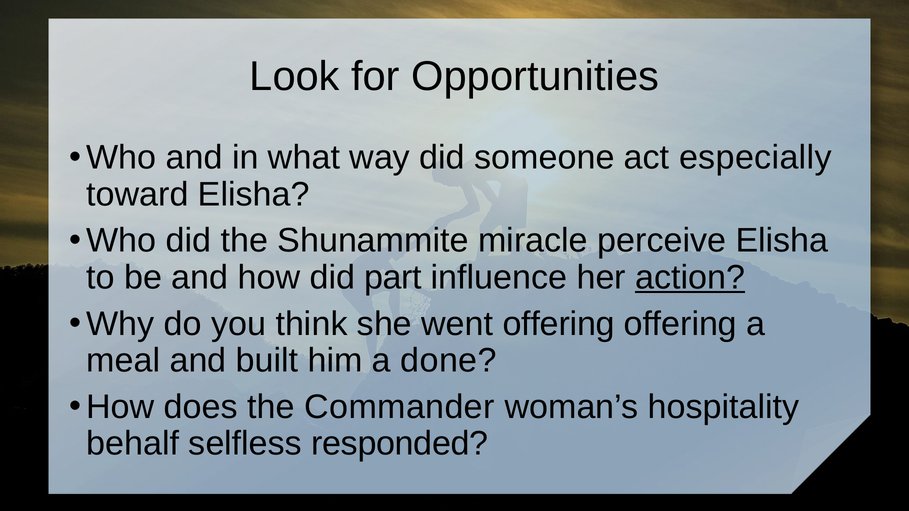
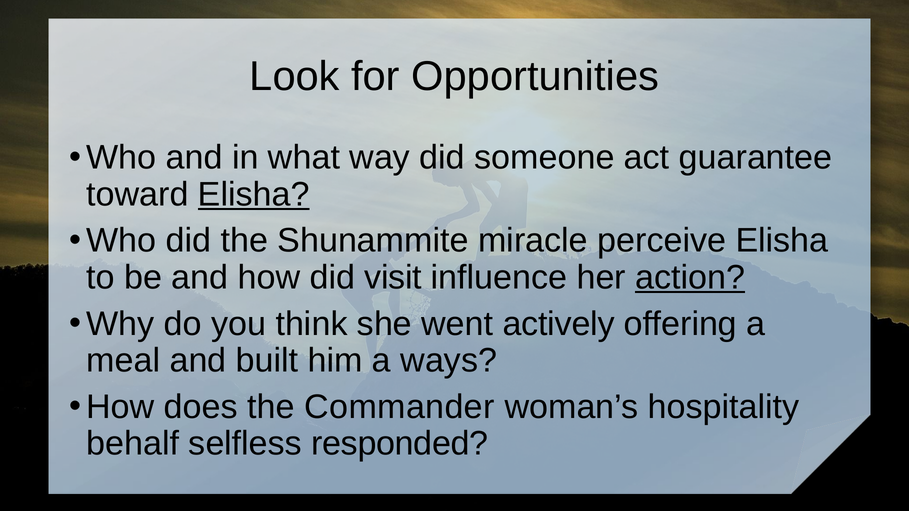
especially: especially -> guarantee
Elisha at (254, 195) underline: none -> present
part: part -> visit
went offering: offering -> actively
done: done -> ways
